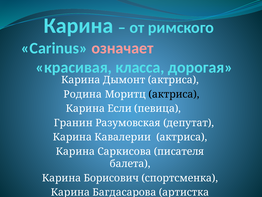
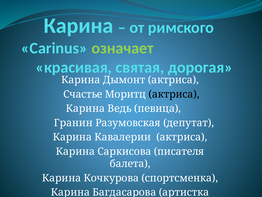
означает colour: pink -> light green
класса: класса -> святая
Родина: Родина -> Счастье
Если: Если -> Ведь
Борисович: Борисович -> Кочкурова
